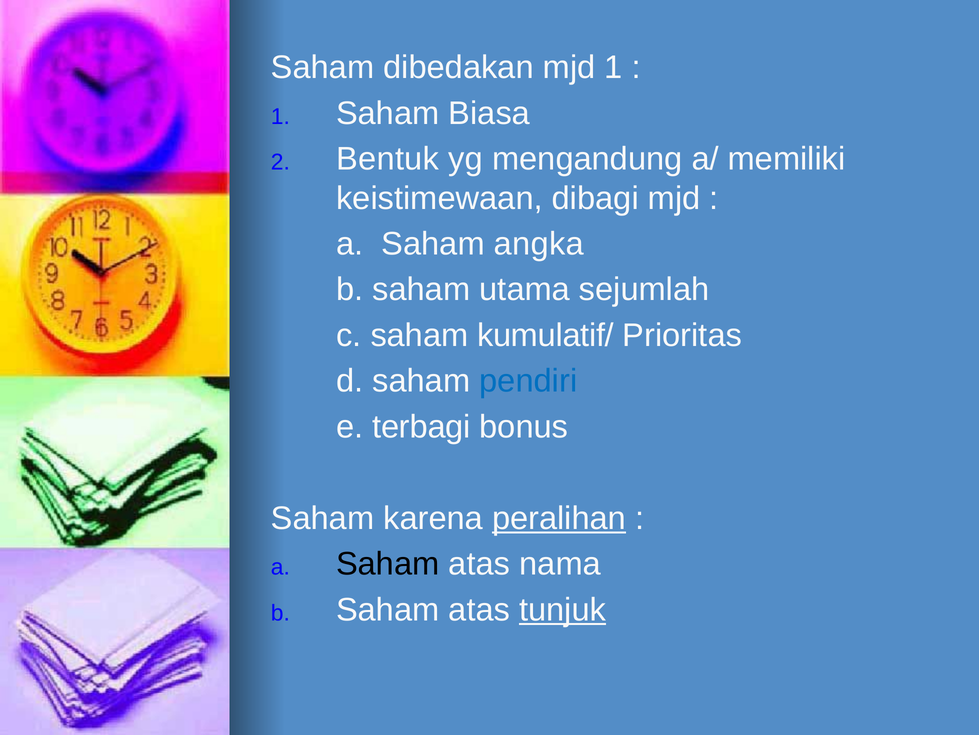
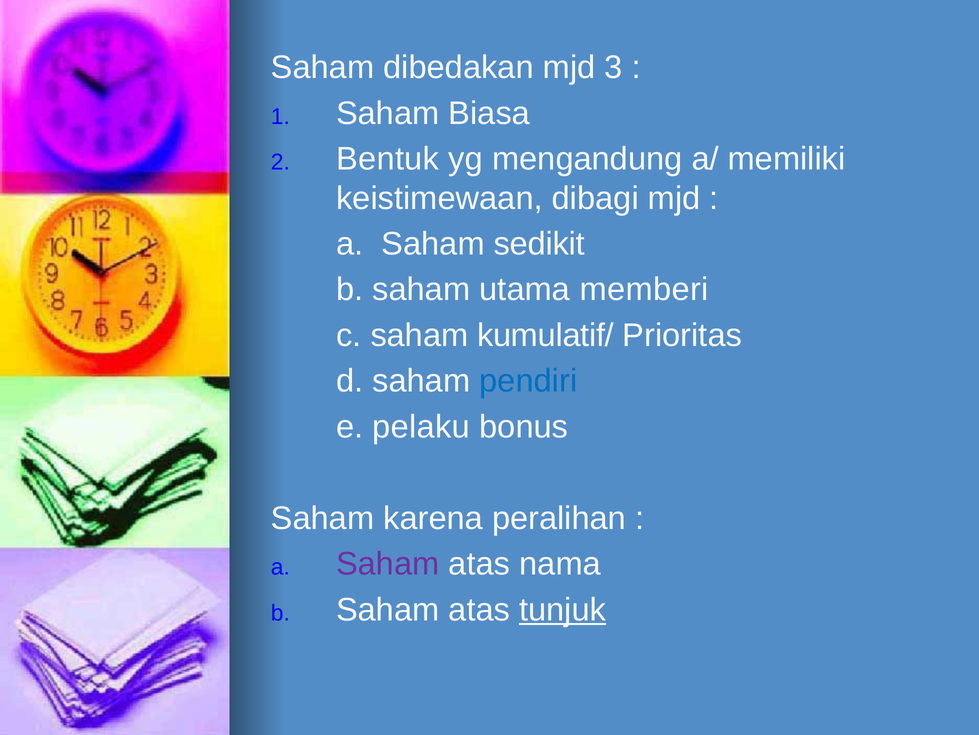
mjd 1: 1 -> 3
angka: angka -> sedikit
sejumlah: sejumlah -> memberi
terbagi: terbagi -> pelaku
peralihan underline: present -> none
Saham at (388, 563) colour: black -> purple
